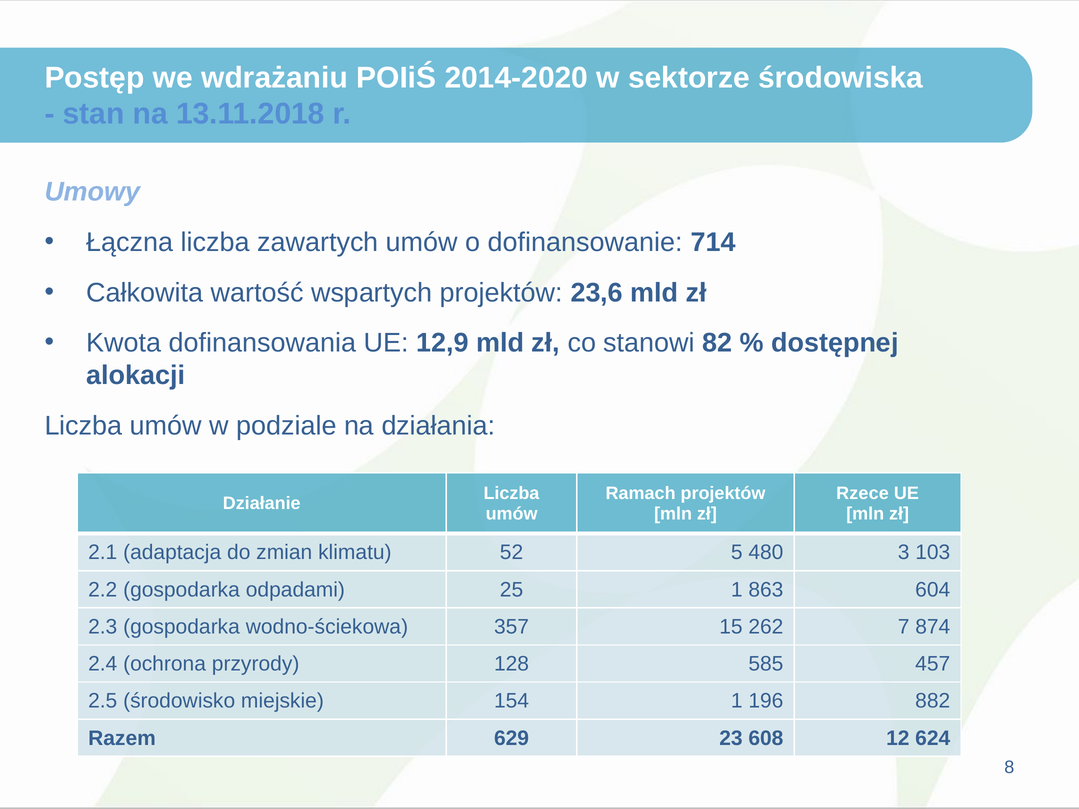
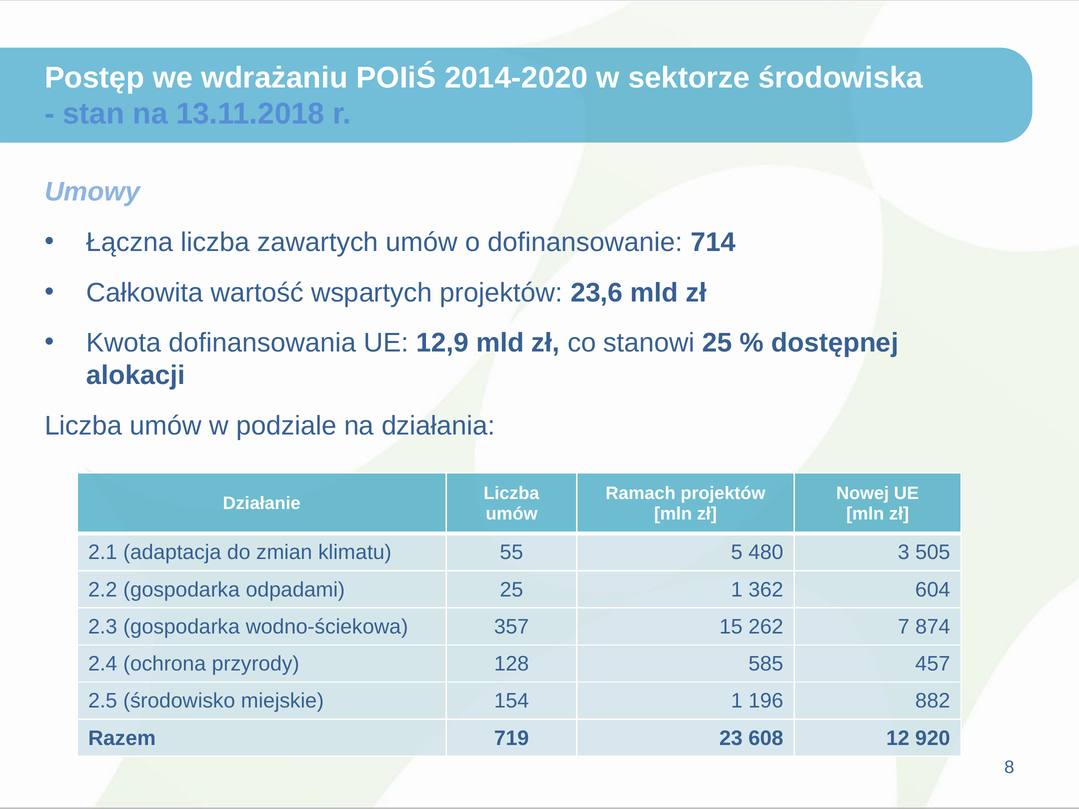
stanowi 82: 82 -> 25
Rzece: Rzece -> Nowej
52: 52 -> 55
103: 103 -> 505
863: 863 -> 362
629: 629 -> 719
624: 624 -> 920
